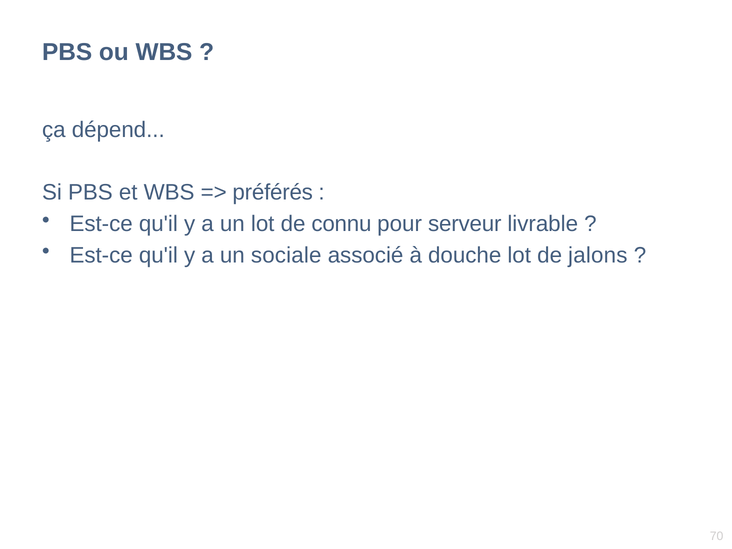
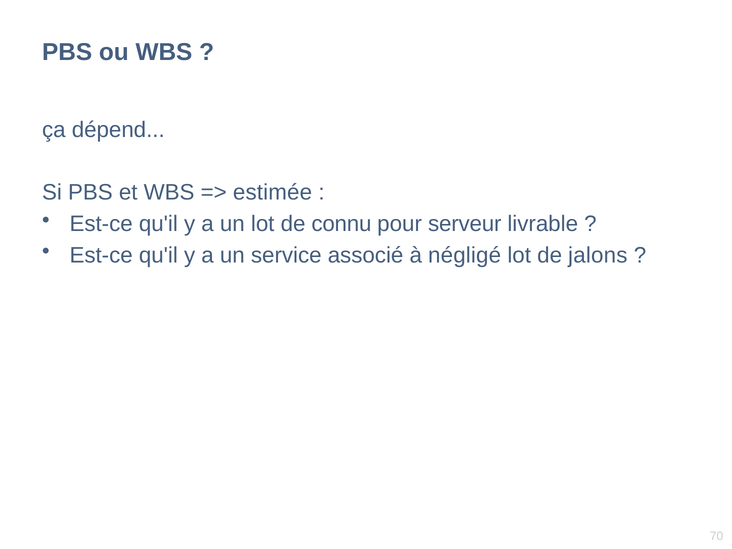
préférés: préférés -> estimée
sociale: sociale -> service
douche: douche -> négligé
